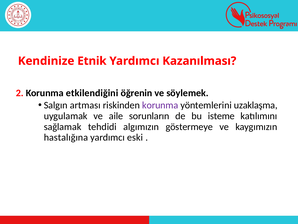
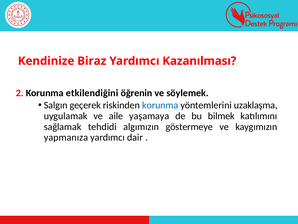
Etnik: Etnik -> Biraz
artması: artması -> geçerek
korunma at (160, 105) colour: purple -> blue
sorunların: sorunların -> yaşamaya
isteme: isteme -> bilmek
hastalığına: hastalığına -> yapmanıza
eski: eski -> dair
